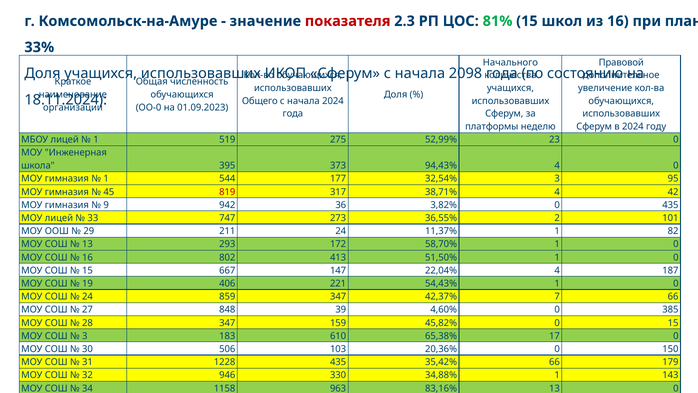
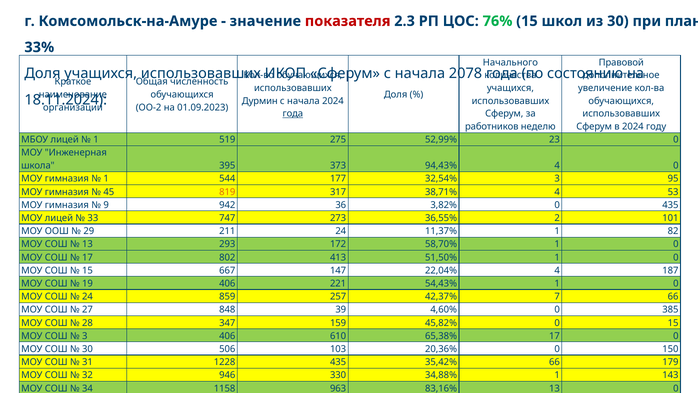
81%: 81% -> 76%
из 16: 16 -> 30
2098: 2098 -> 2078
Общего: Общего -> Дурмин
ОО-0: ОО-0 -> ОО-2
года at (293, 114) underline: none -> present
платформы: платформы -> работников
819 colour: red -> orange
42: 42 -> 53
16 at (87, 257): 16 -> 17
859 347: 347 -> 257
3 183: 183 -> 406
